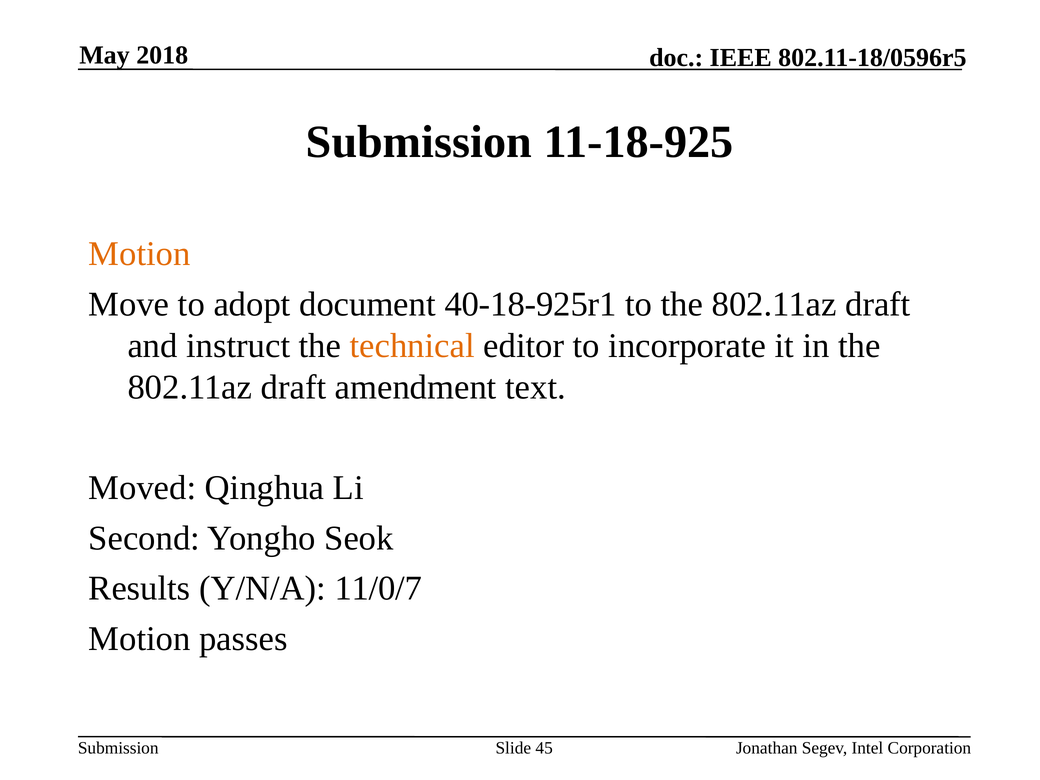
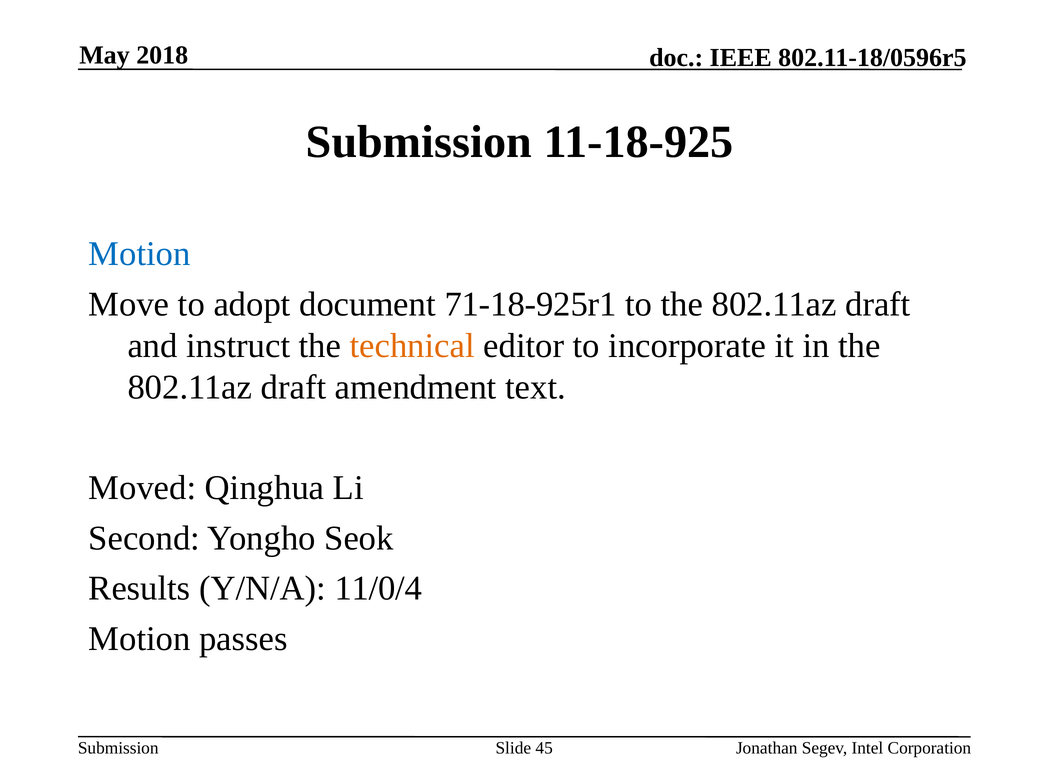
Motion at (139, 254) colour: orange -> blue
40-18-925r1: 40-18-925r1 -> 71-18-925r1
11/0/7: 11/0/7 -> 11/0/4
